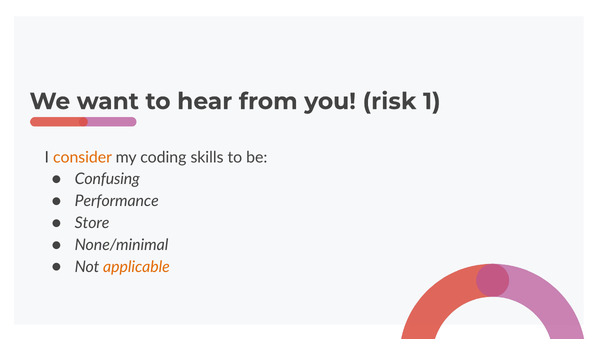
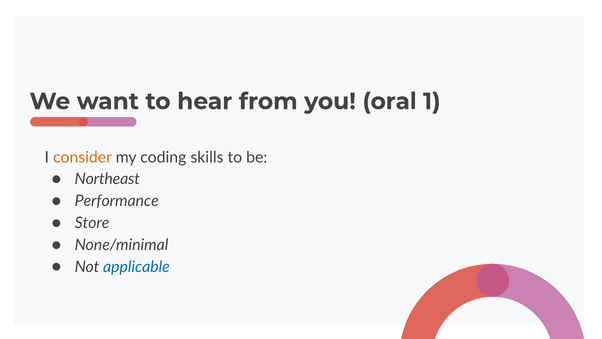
risk: risk -> oral
Confusing: Confusing -> Northeast
applicable colour: orange -> blue
